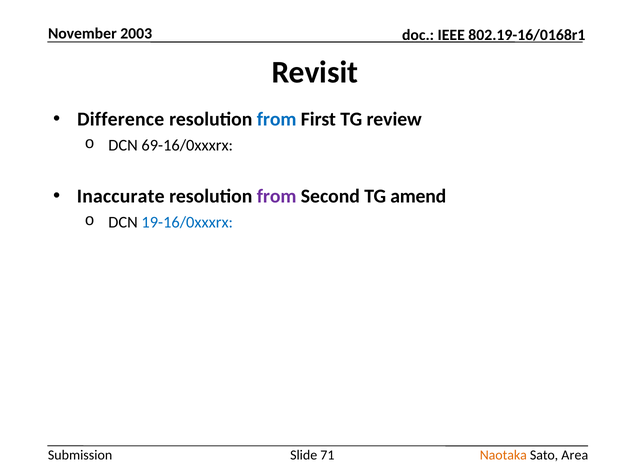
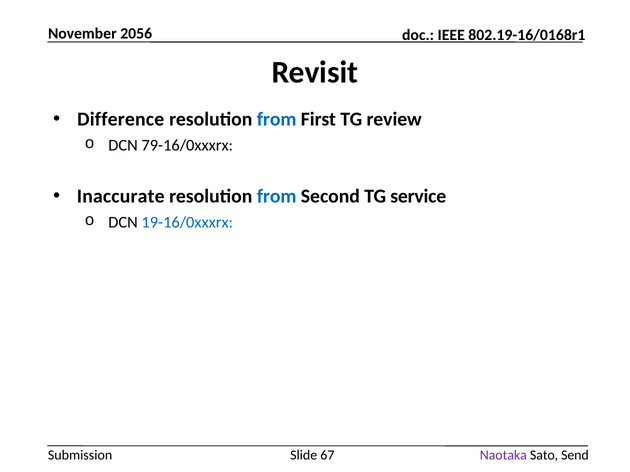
2003: 2003 -> 2056
69-16/0xxxrx: 69-16/0xxxrx -> 79-16/0xxxrx
from at (277, 197) colour: purple -> blue
amend: amend -> service
71: 71 -> 67
Naotaka colour: orange -> purple
Area: Area -> Send
